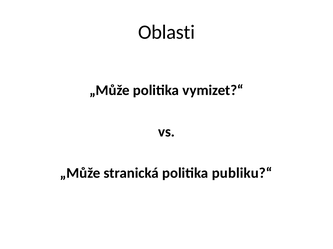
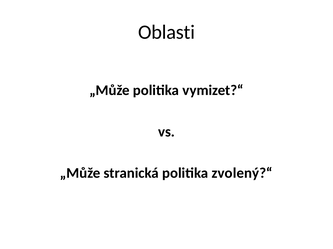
publiku?“: publiku?“ -> zvolený?“
